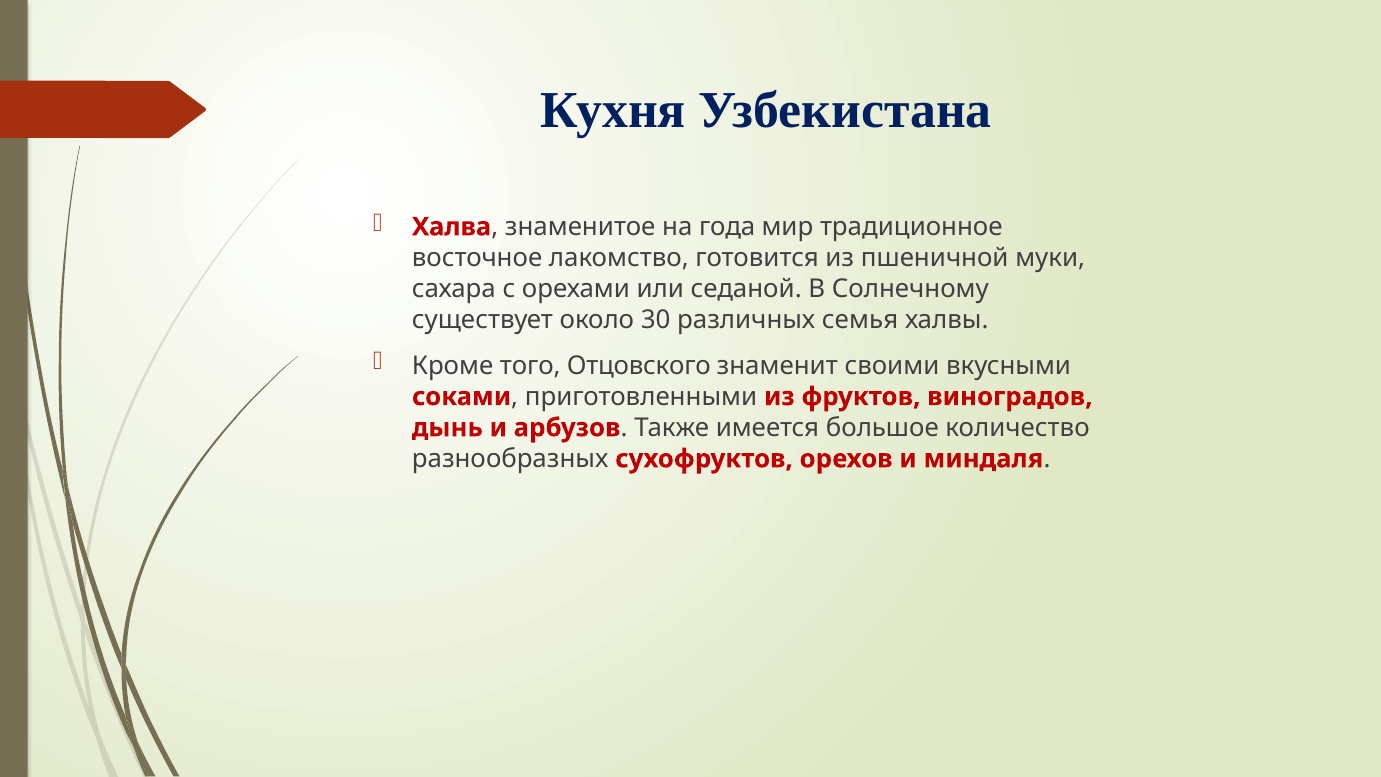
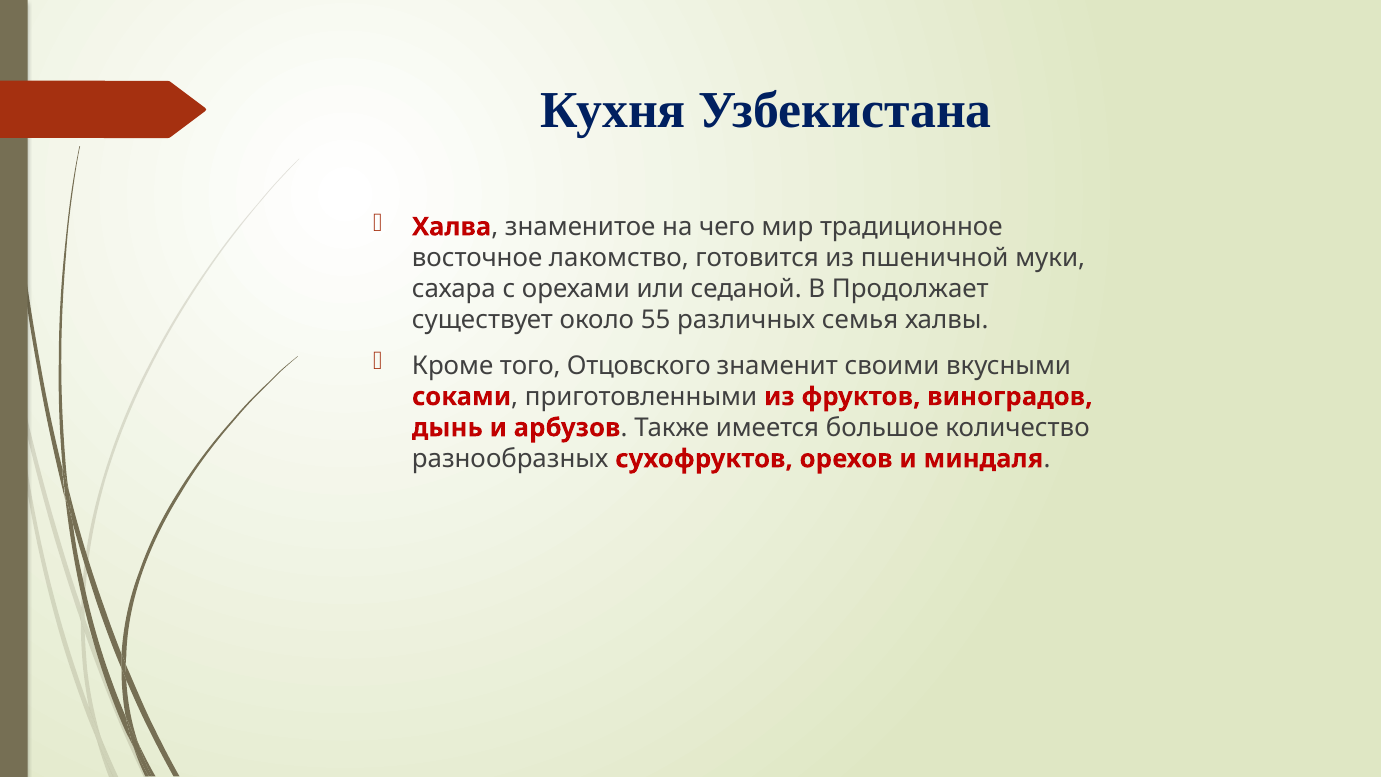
года: года -> чего
Солнечному: Солнечному -> Продолжает
30: 30 -> 55
